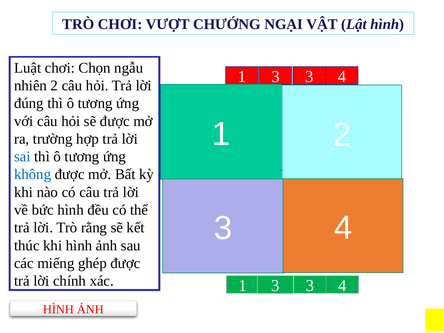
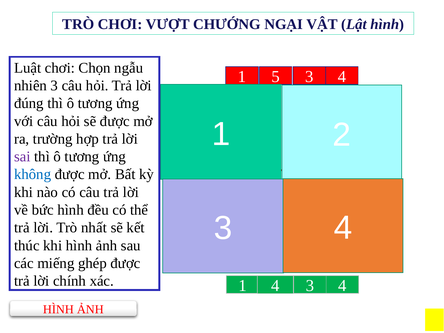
3 at (276, 77): 3 -> 5
nhiên 2: 2 -> 3
sai colour: blue -> purple
rằng: rằng -> nhất
3 at (275, 286): 3 -> 4
